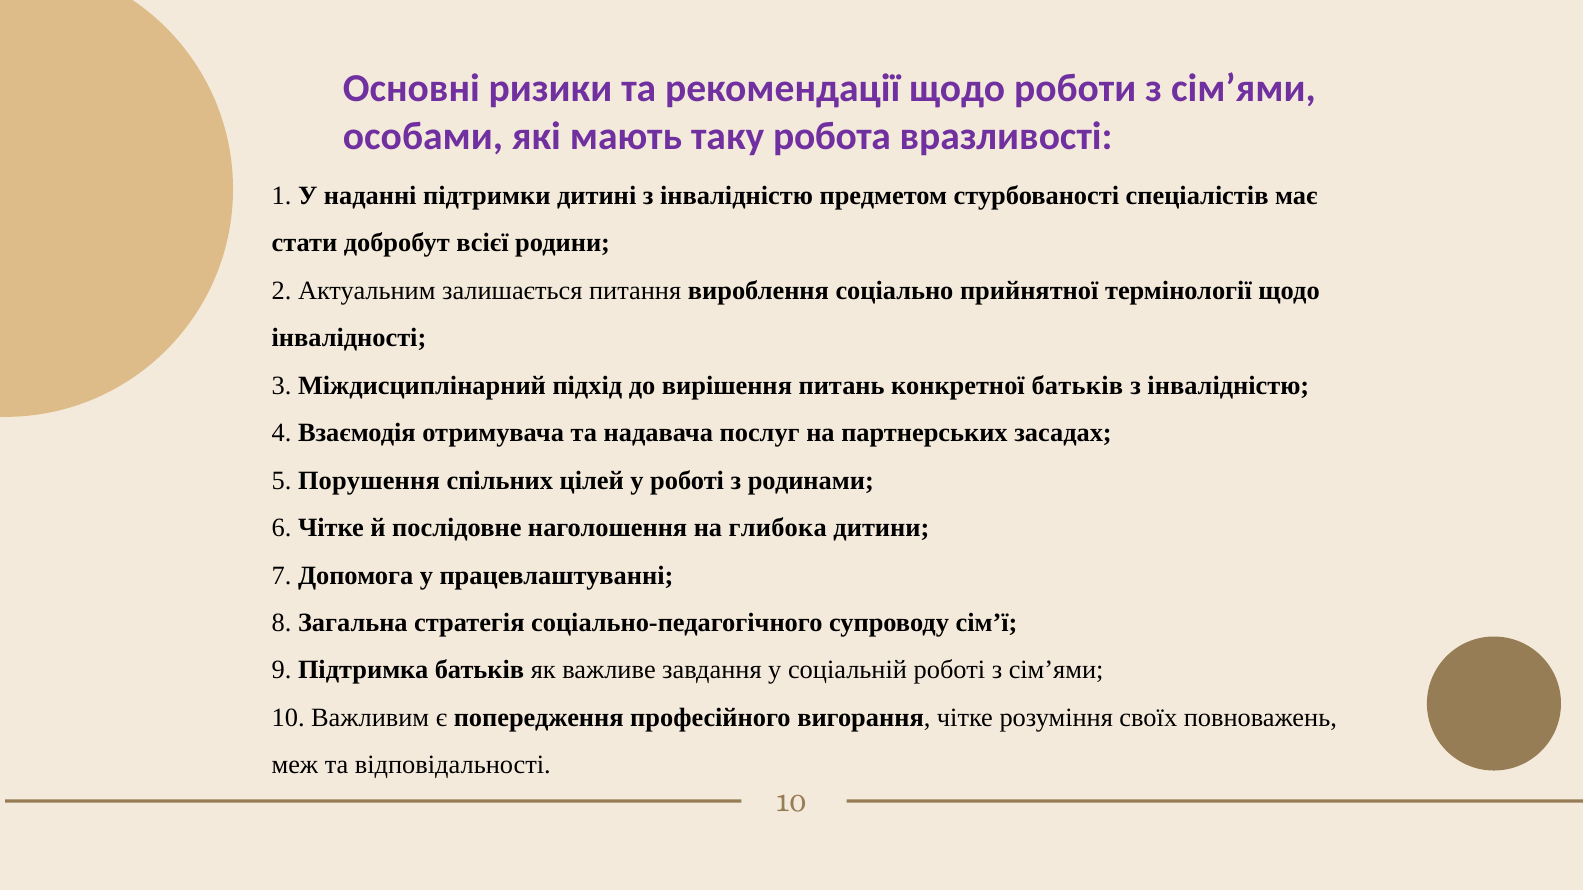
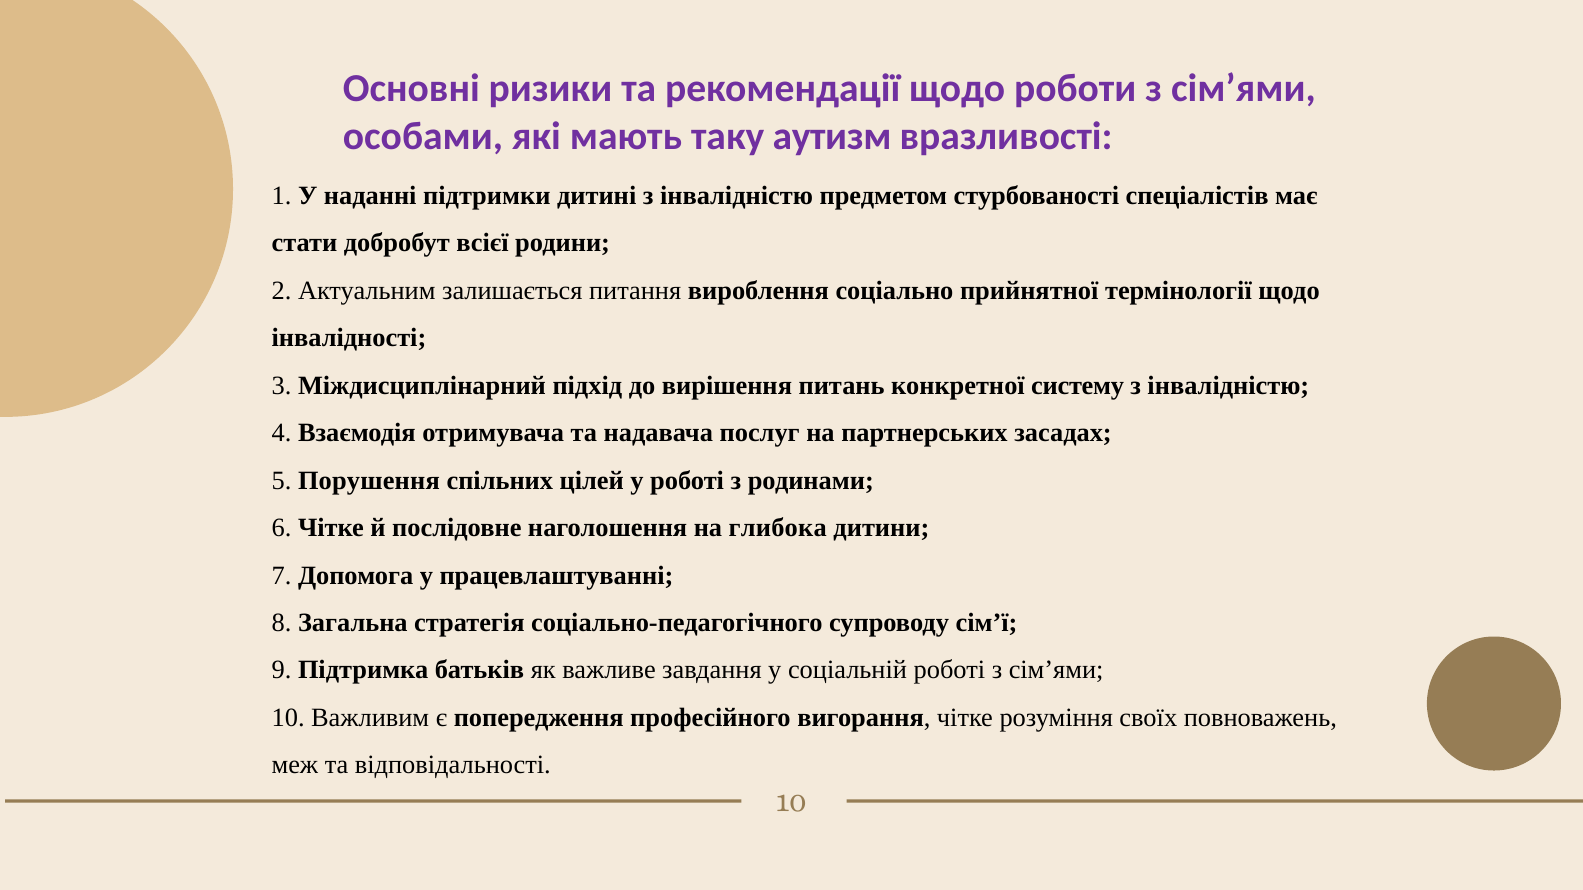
робота: робота -> аутизм
конкретної батьків: батьків -> систему
